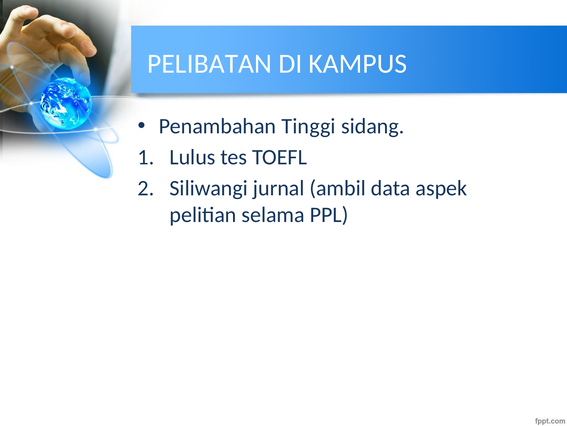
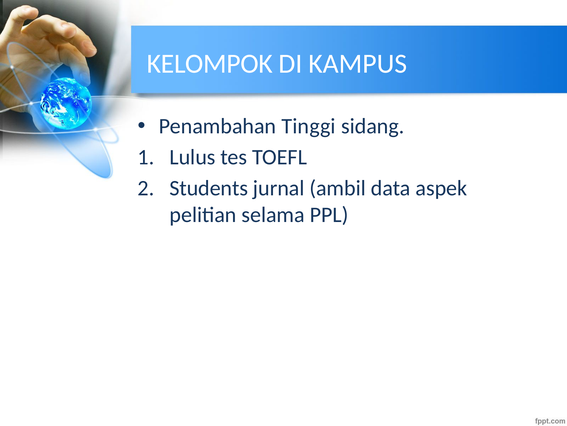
PELIBATAN: PELIBATAN -> KELOMPOK
Siliwangi: Siliwangi -> Students
